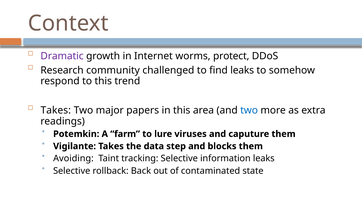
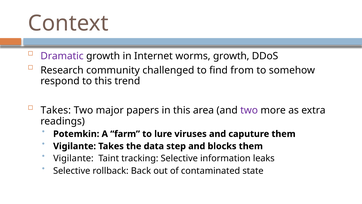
worms protect: protect -> growth
find leaks: leaks -> from
two at (249, 110) colour: blue -> purple
Avoiding at (73, 158): Avoiding -> Vigilante
